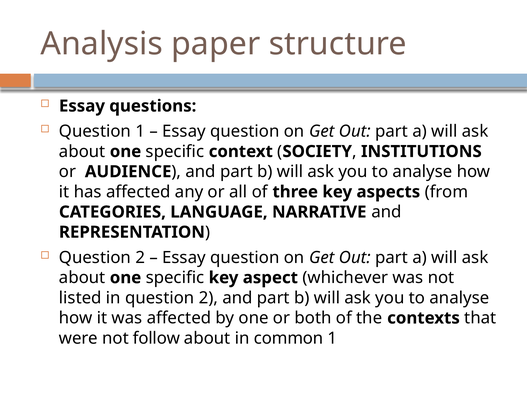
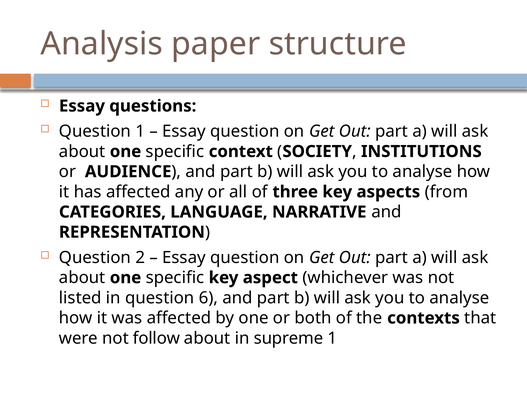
in question 2: 2 -> 6
common: common -> supreme
